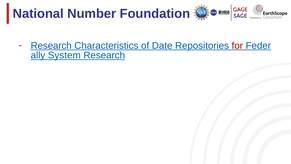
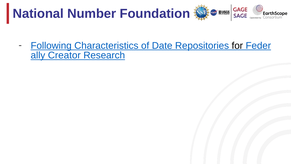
Research at (51, 46): Research -> Following
for colour: red -> black
System: System -> Creator
